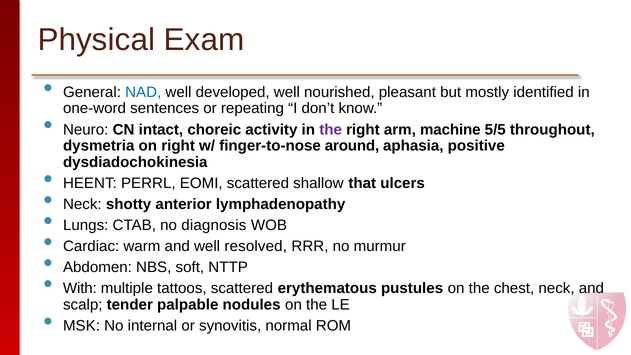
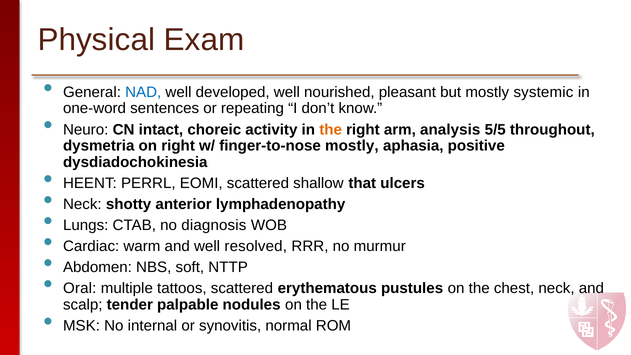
identified: identified -> systemic
the at (331, 130) colour: purple -> orange
machine: machine -> analysis
finger-to-nose around: around -> mostly
With: With -> Oral
